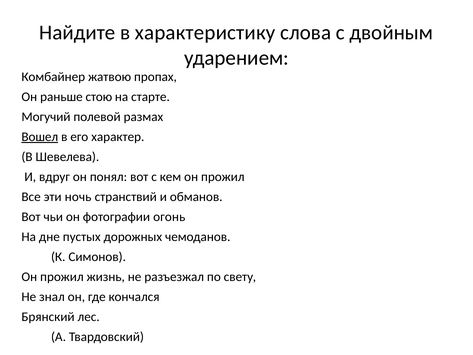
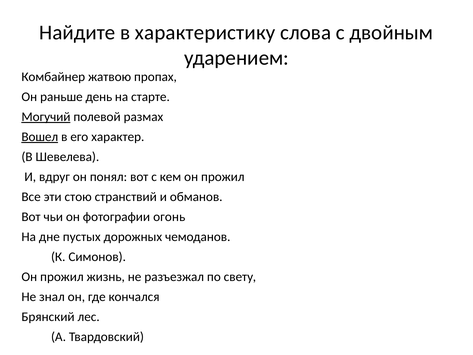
стою: стою -> день
Могучий underline: none -> present
ночь: ночь -> стою
